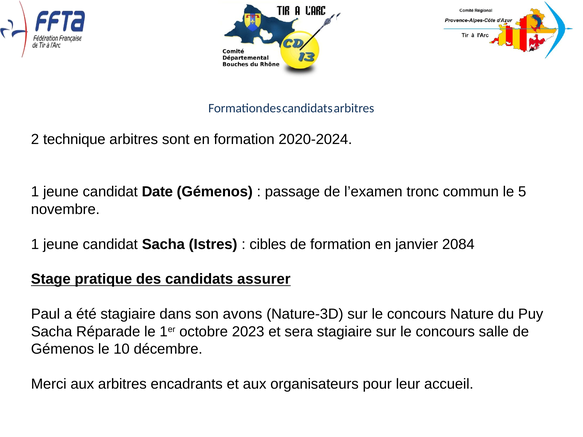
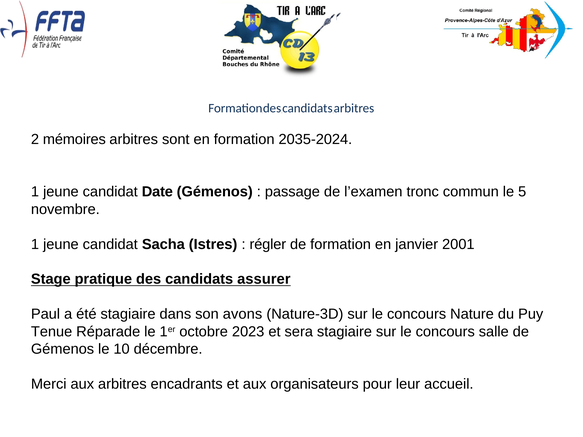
technique: technique -> mémoires
2020-2024: 2020-2024 -> 2035-2024
cibles: cibles -> régler
2084: 2084 -> 2001
Sacha at (52, 332): Sacha -> Tenue
